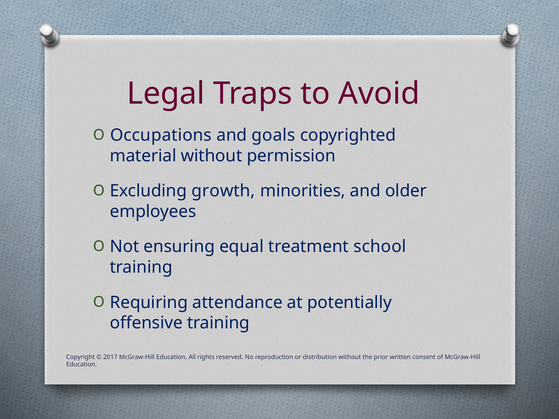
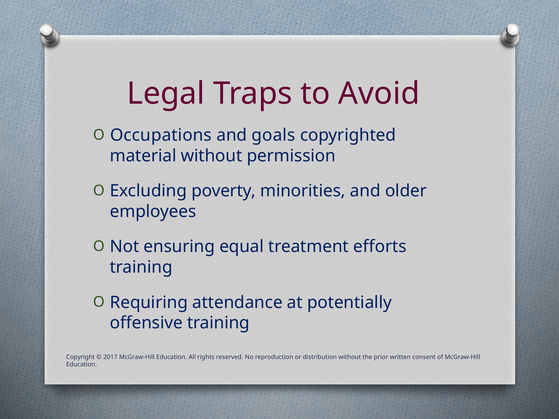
growth: growth -> poverty
school: school -> efforts
